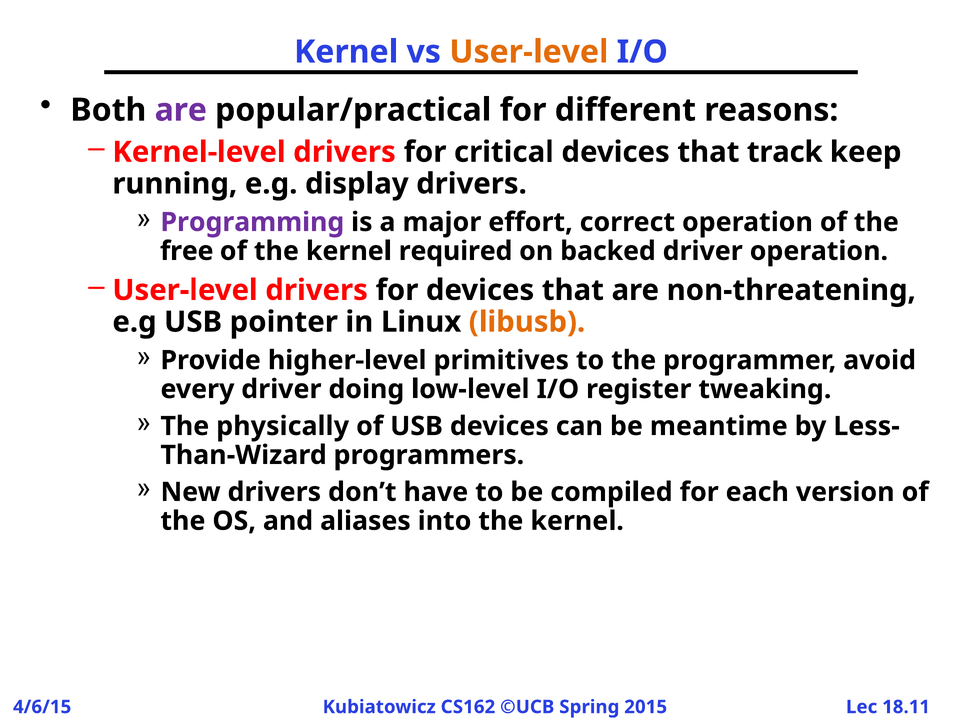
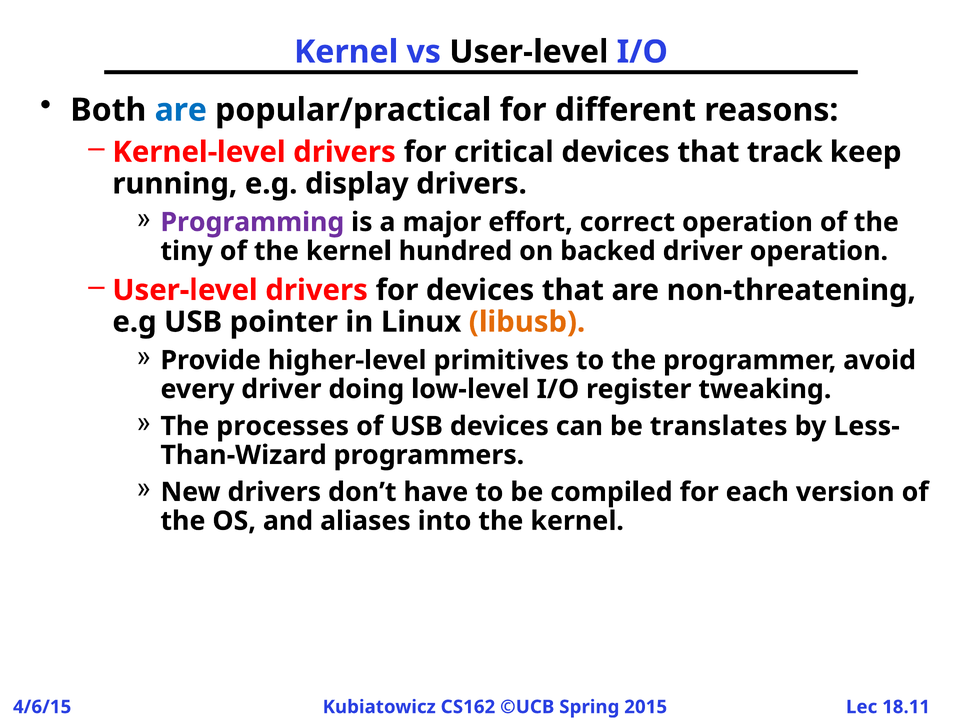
User-level at (529, 52) colour: orange -> black
are at (181, 110) colour: purple -> blue
free: free -> tiny
required: required -> hundred
physically: physically -> processes
meantime: meantime -> translates
